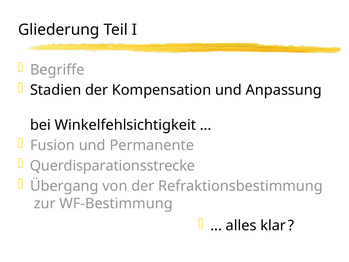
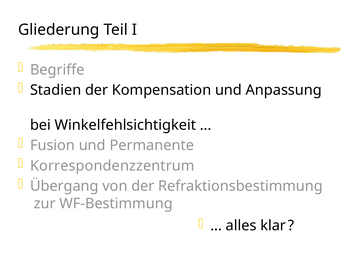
Querdisparationsstrecke: Querdisparationsstrecke -> Korrespondenzzentrum
